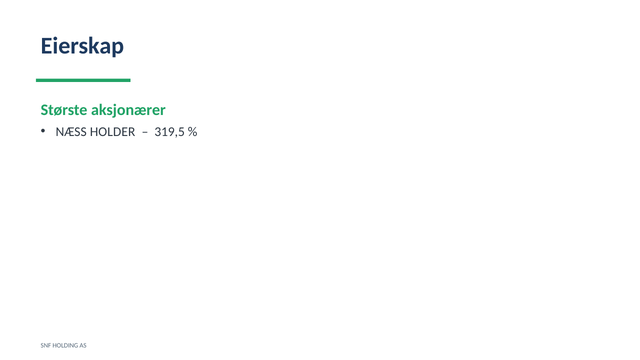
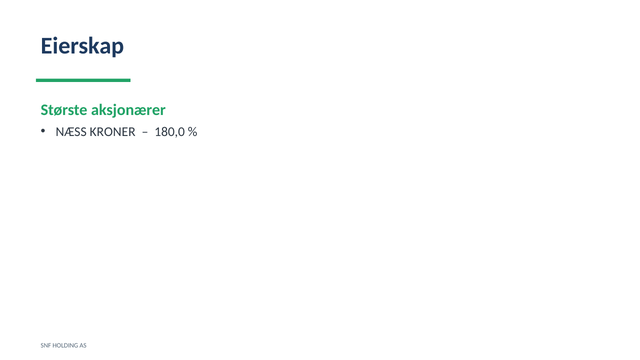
HOLDER: HOLDER -> KRONER
319,5: 319,5 -> 180,0
